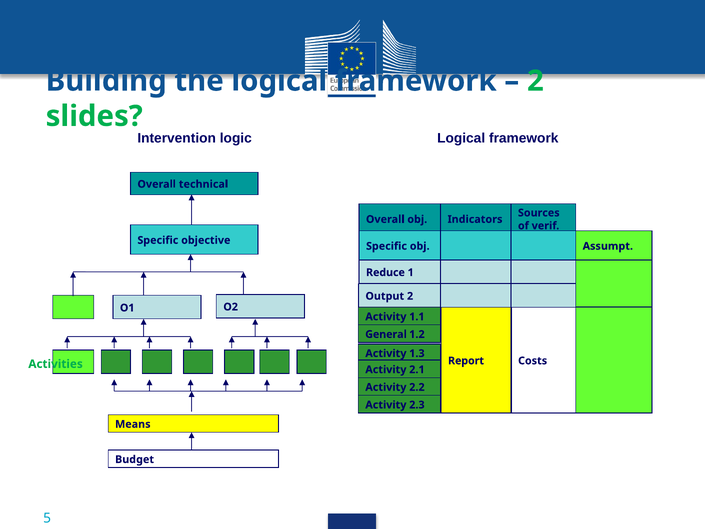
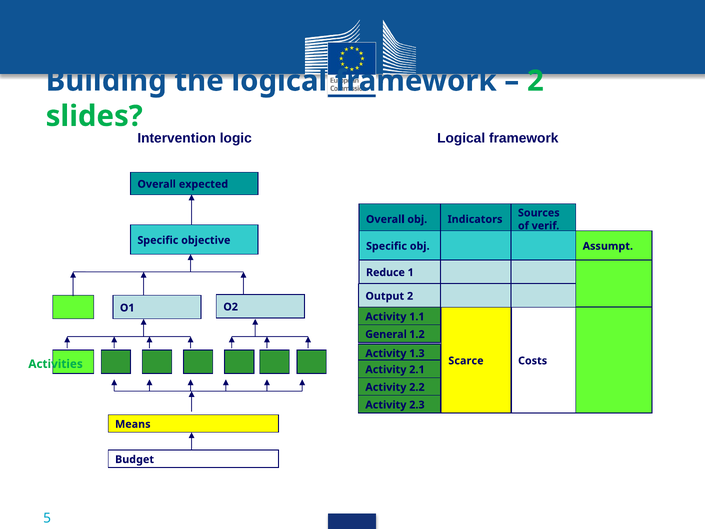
technical: technical -> expected
Report: Report -> Scarce
